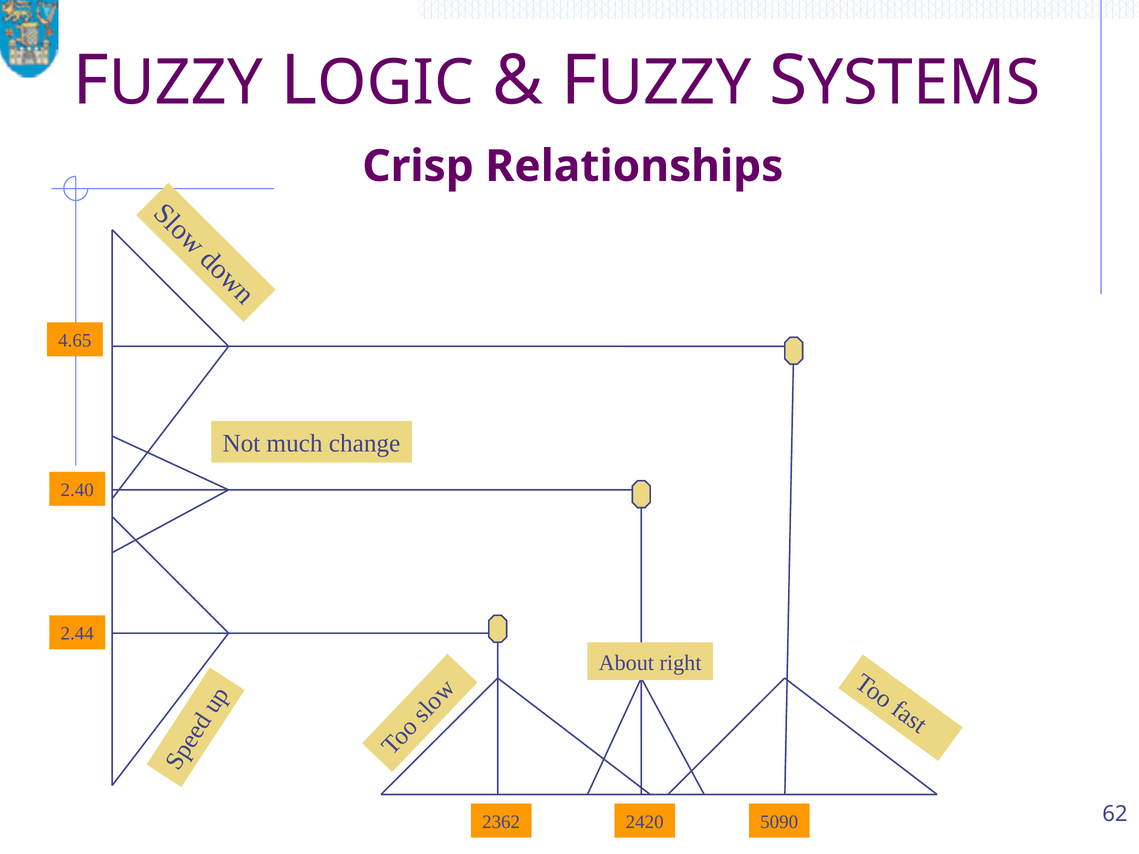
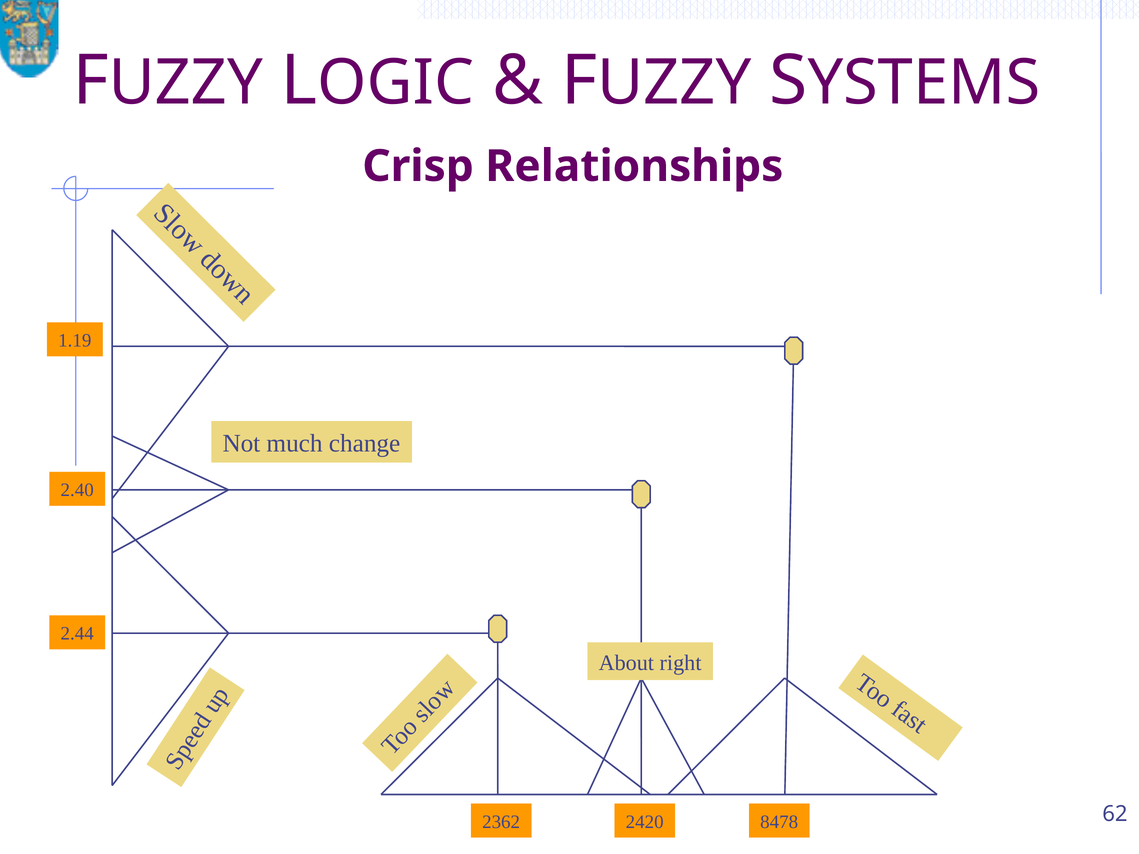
4.65: 4.65 -> 1.19
5090: 5090 -> 8478
